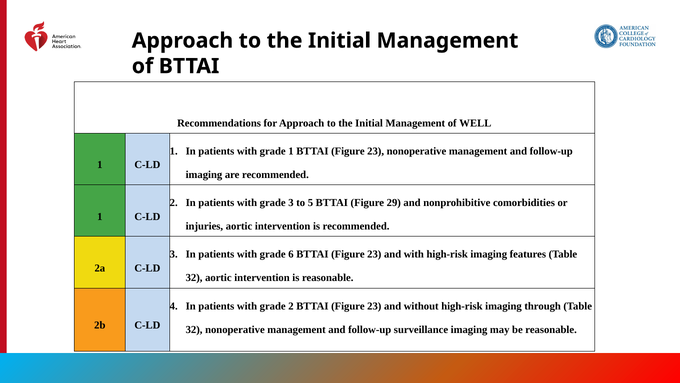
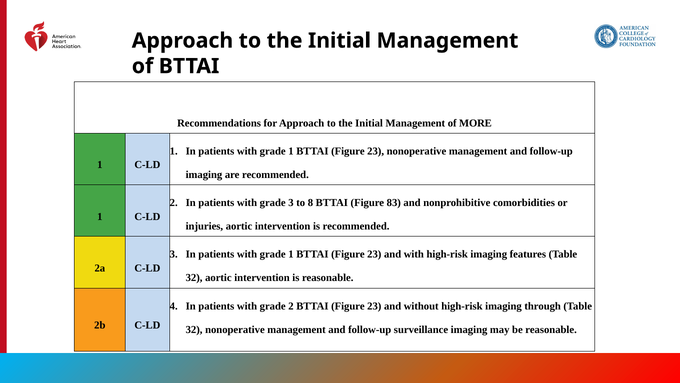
WELL: WELL -> MORE
5: 5 -> 8
29: 29 -> 83
6 at (291, 254): 6 -> 1
